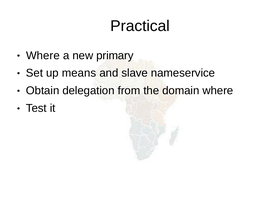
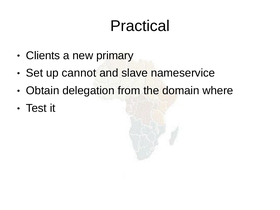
Where at (43, 56): Where -> Clients
means: means -> cannot
